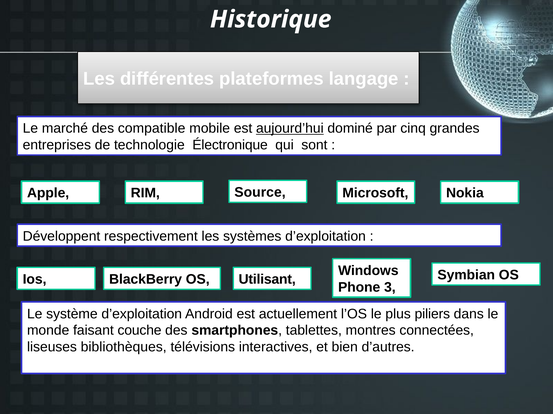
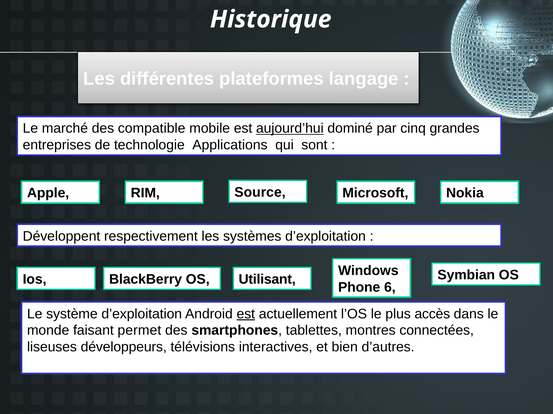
Électronique: Électronique -> Applications
3: 3 -> 6
est at (246, 314) underline: none -> present
piliers: piliers -> accès
couche: couche -> permet
bibliothèques: bibliothèques -> développeurs
